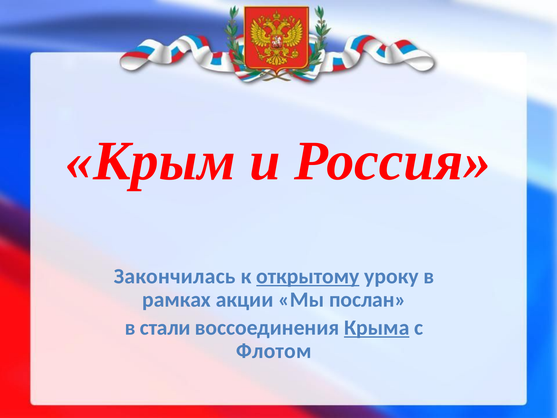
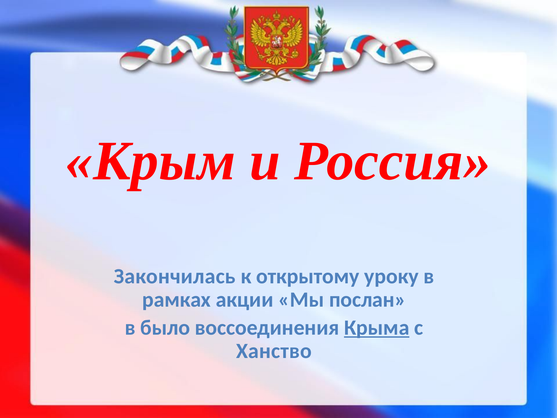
открытому underline: present -> none
стали: стали -> было
Флотом: Флотом -> Ханство
